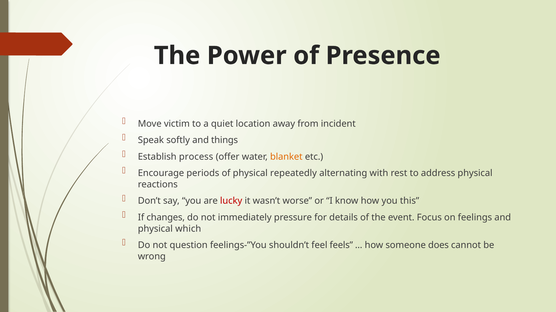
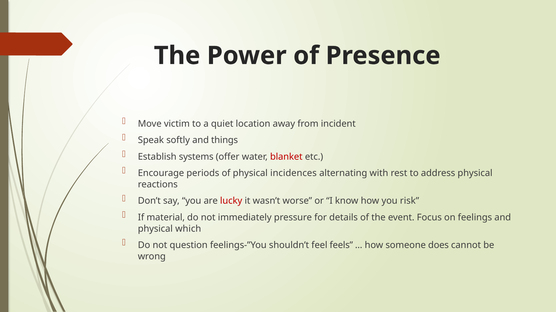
process: process -> systems
blanket colour: orange -> red
repeatedly: repeatedly -> incidences
this: this -> risk
changes: changes -> material
